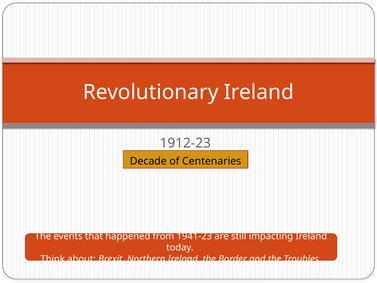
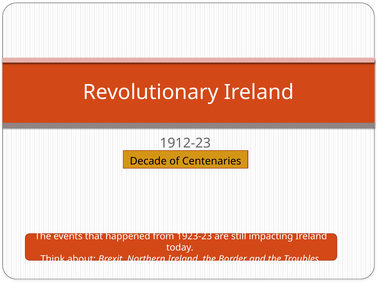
1941-23: 1941-23 -> 1923-23
